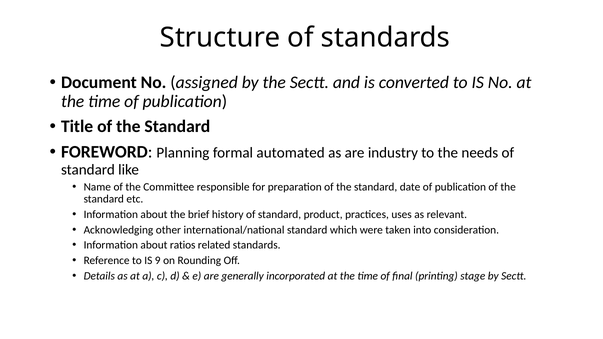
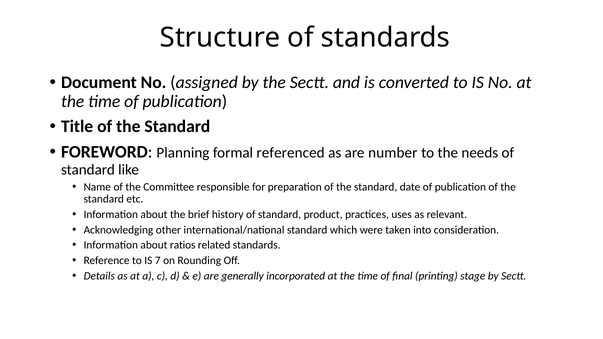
automated: automated -> referenced
industry: industry -> number
9: 9 -> 7
